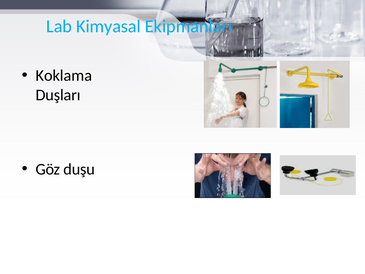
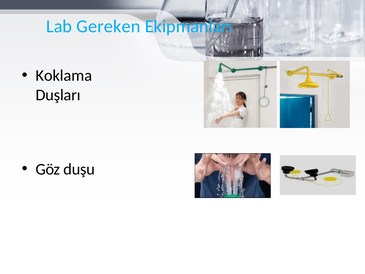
Kimyasal: Kimyasal -> Gereken
